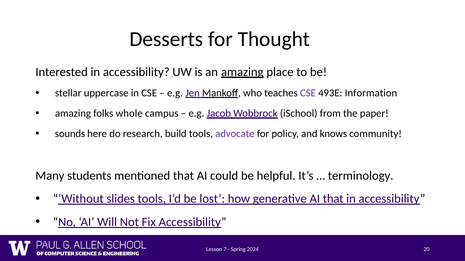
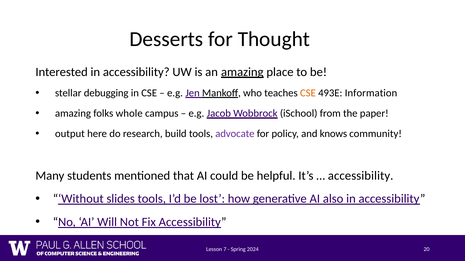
uppercase: uppercase -> debugging
CSE at (308, 93) colour: purple -> orange
sounds: sounds -> output
terminology at (361, 176): terminology -> accessibility
AI that: that -> also
